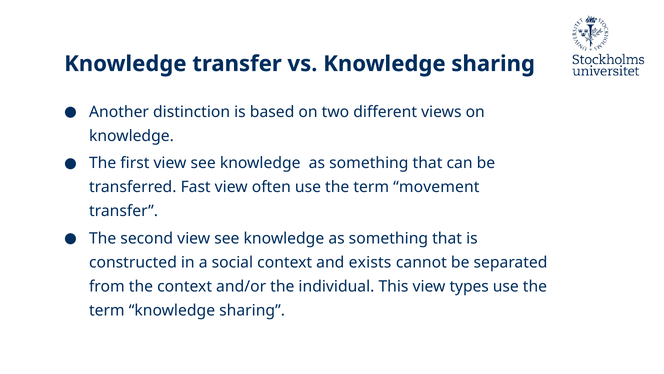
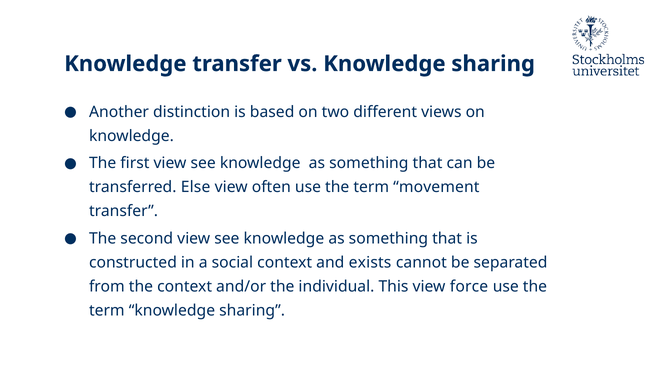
Fast: Fast -> Else
types: types -> force
